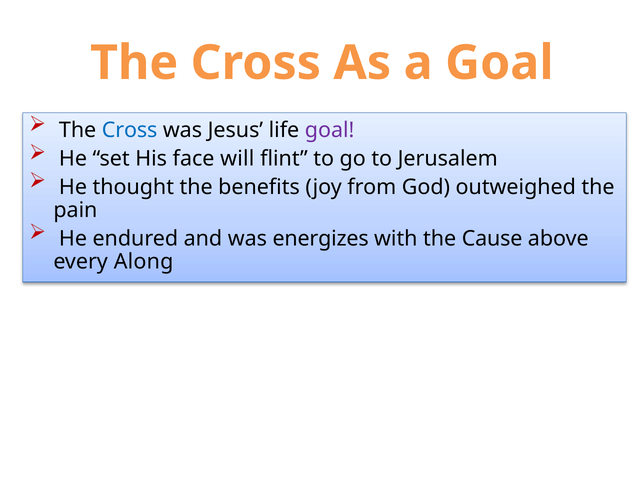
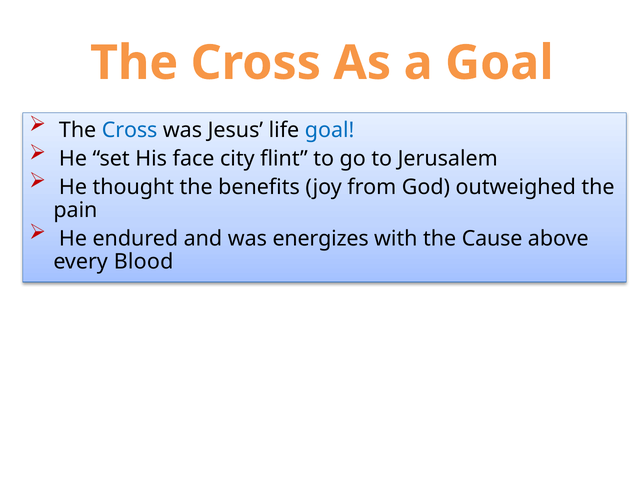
goal at (330, 130) colour: purple -> blue
will: will -> city
Along: Along -> Blood
